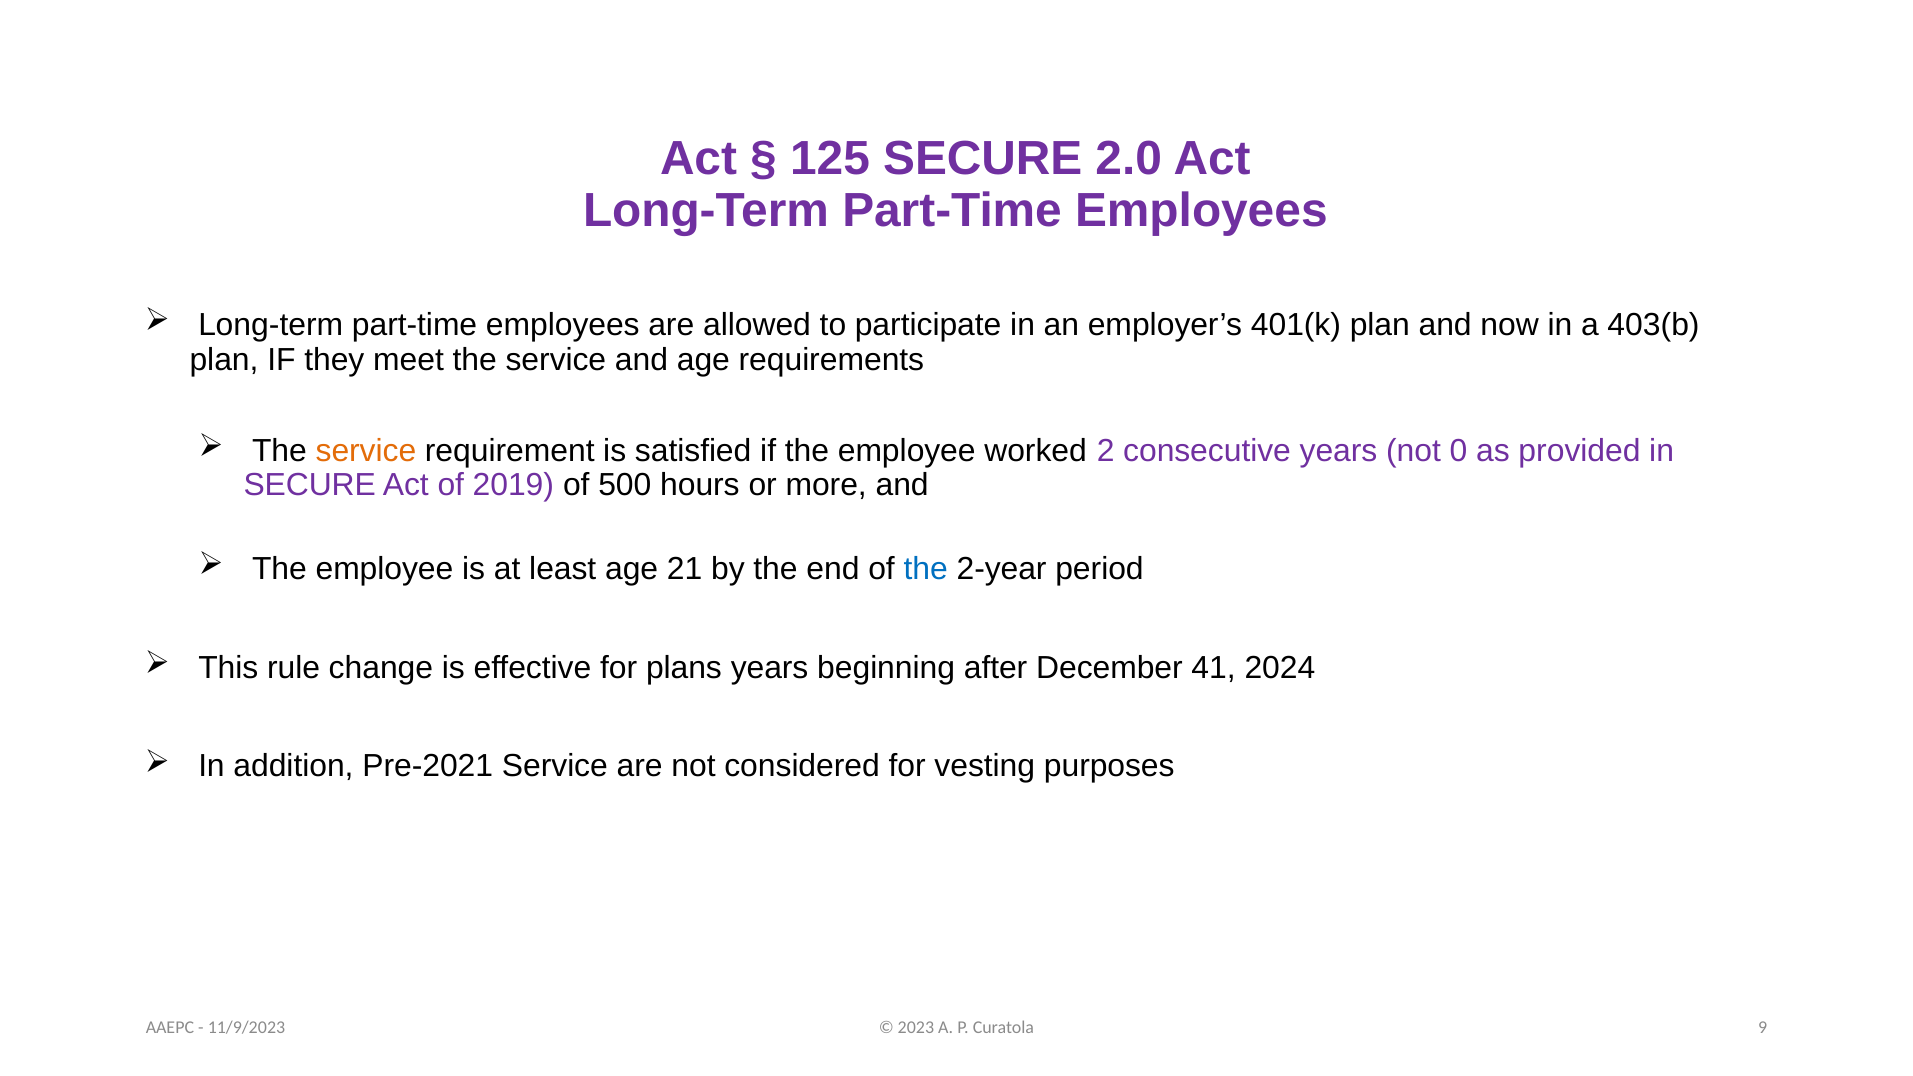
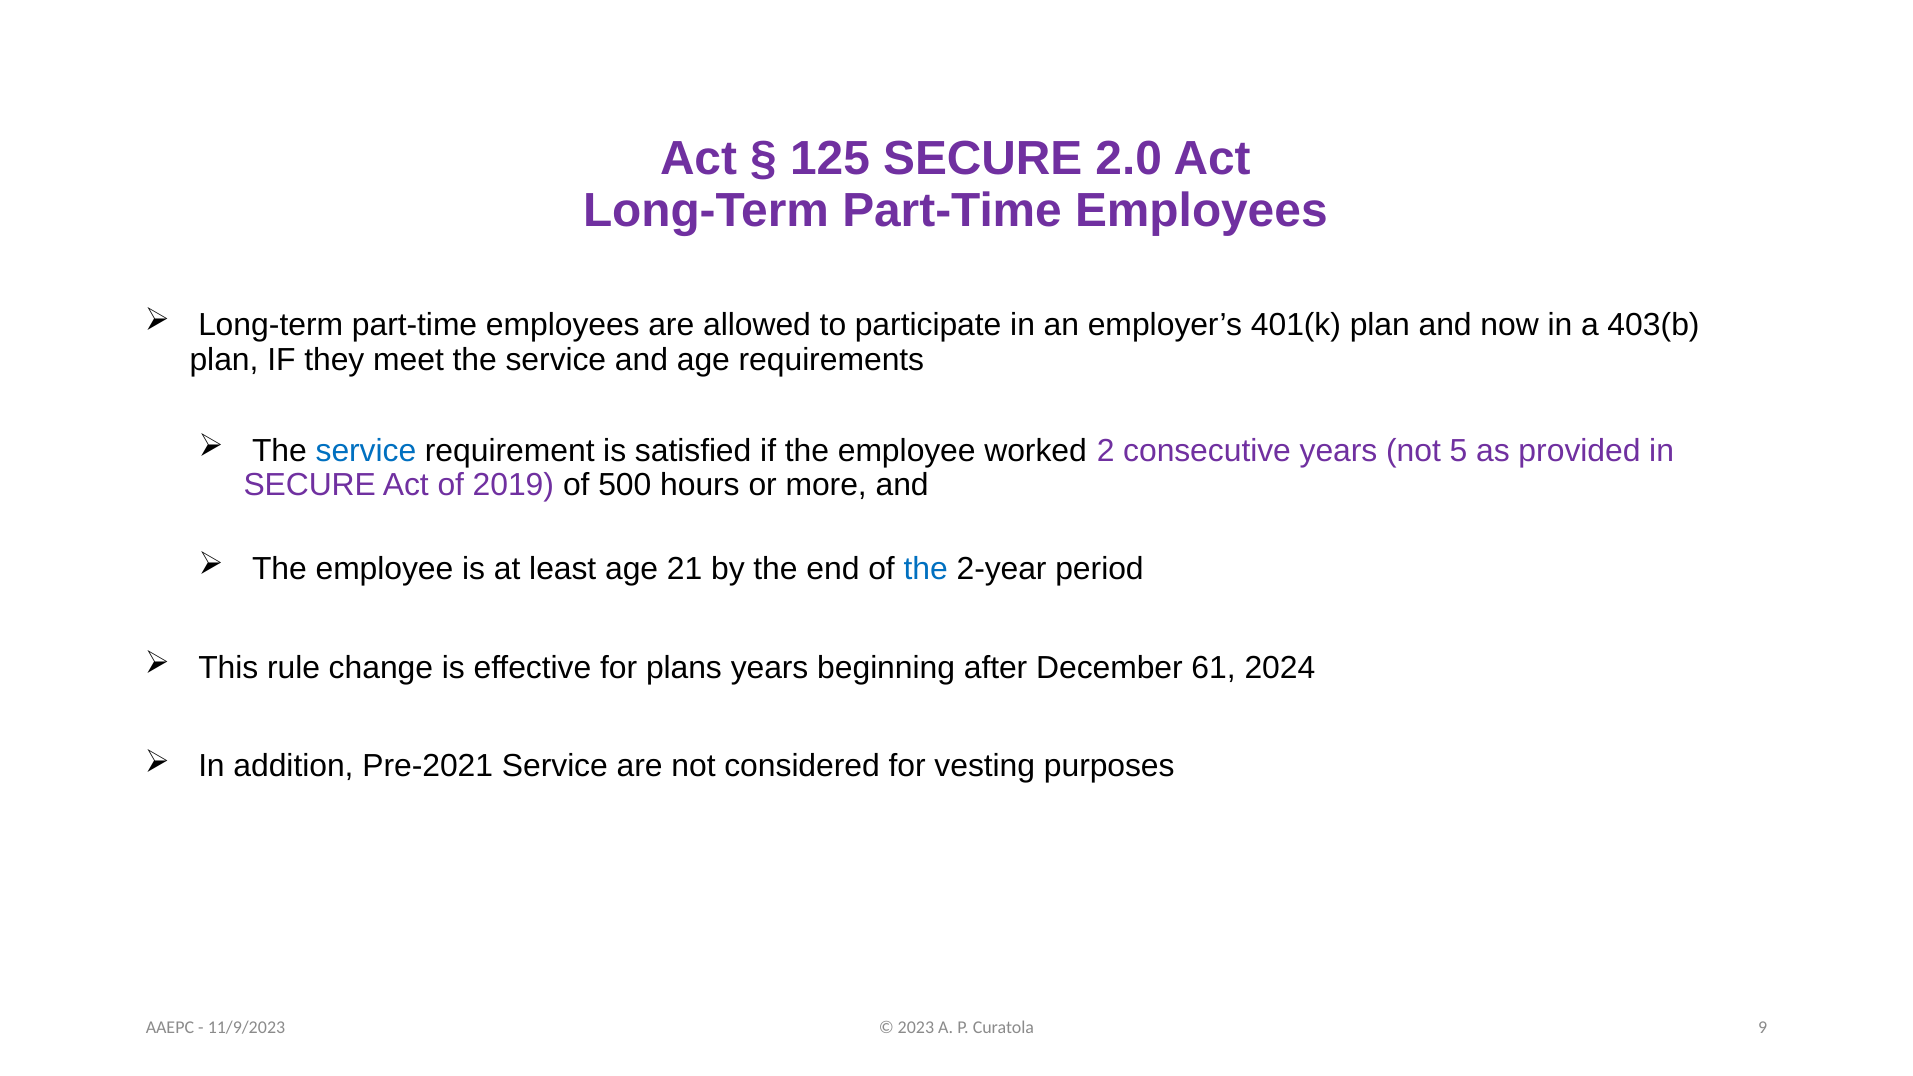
service at (366, 451) colour: orange -> blue
0: 0 -> 5
41: 41 -> 61
